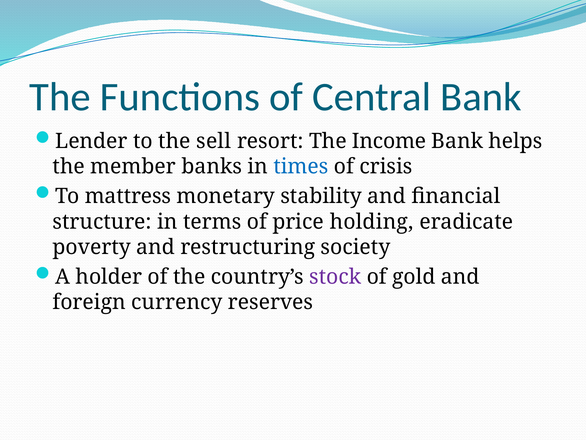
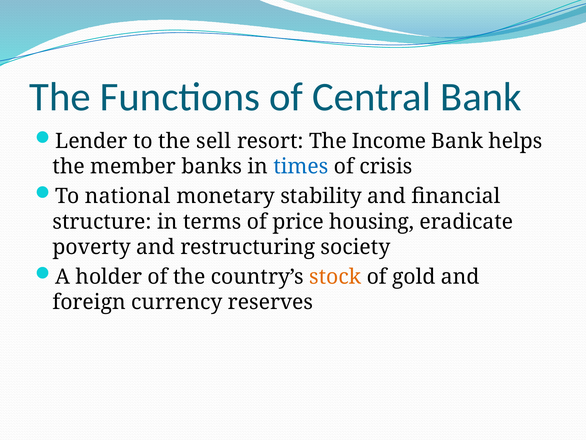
mattress: mattress -> national
holding: holding -> housing
stock colour: purple -> orange
